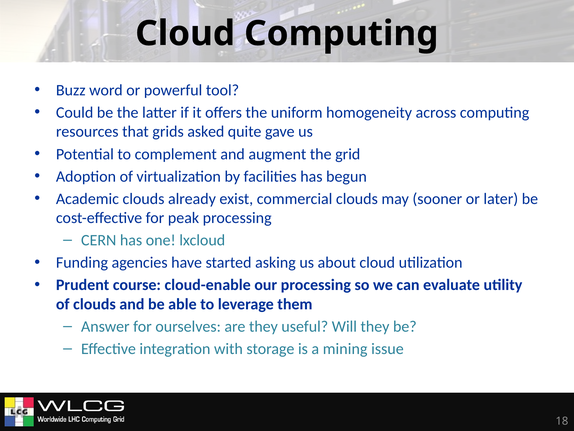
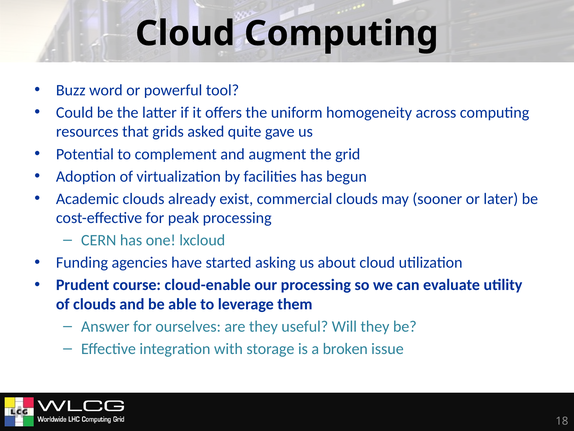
mining: mining -> broken
